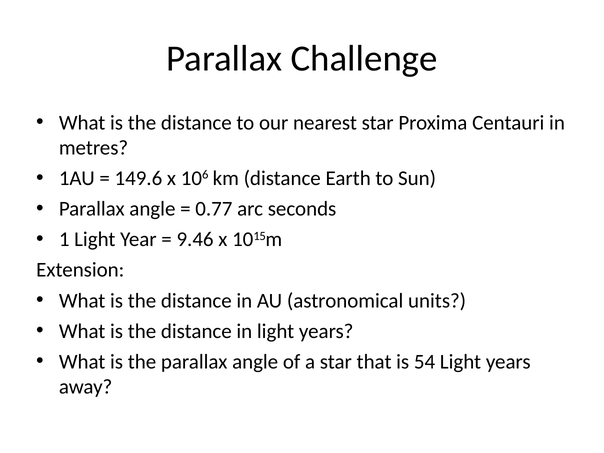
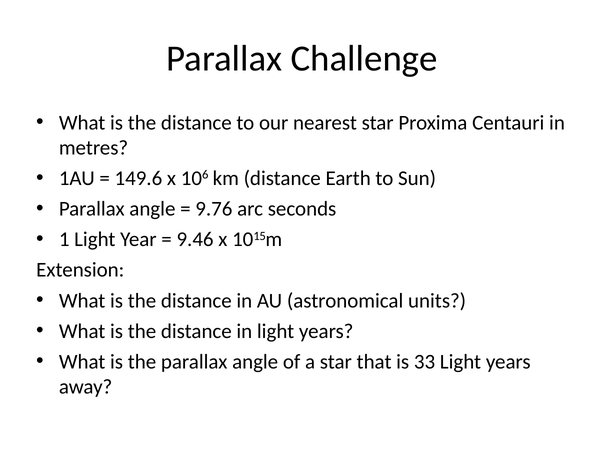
0.77: 0.77 -> 9.76
54: 54 -> 33
